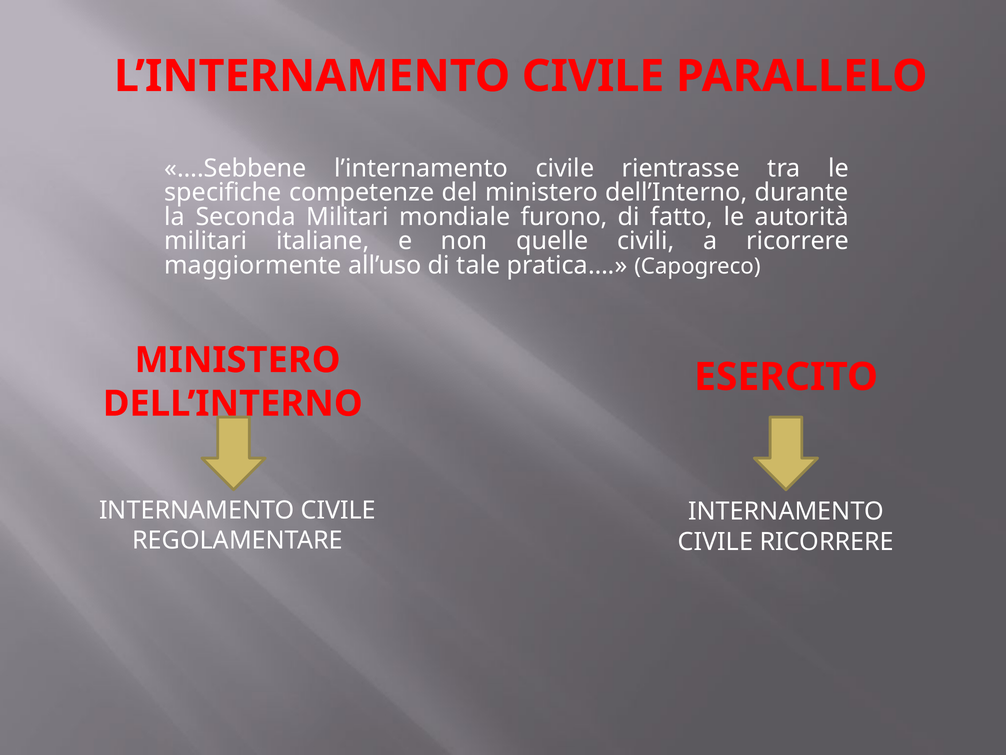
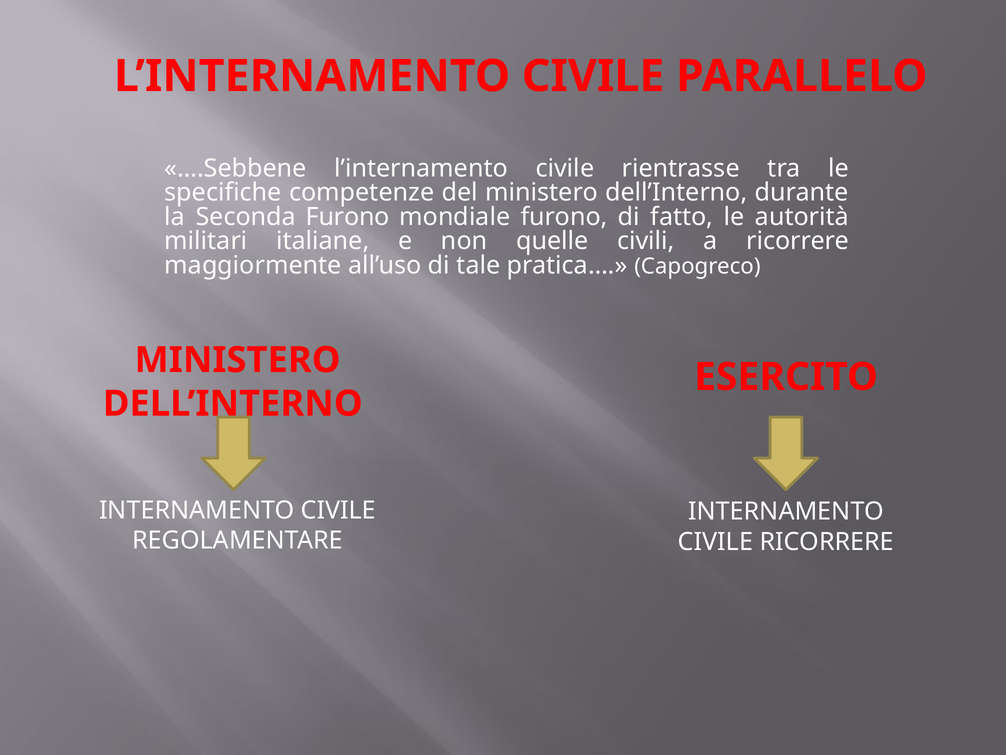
Seconda Militari: Militari -> Furono
